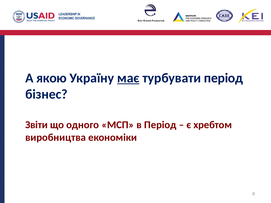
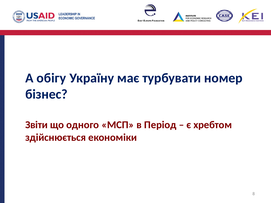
якою: якою -> обігу
має underline: present -> none
турбувати період: період -> номер
виробництва: виробництва -> здійснюється
